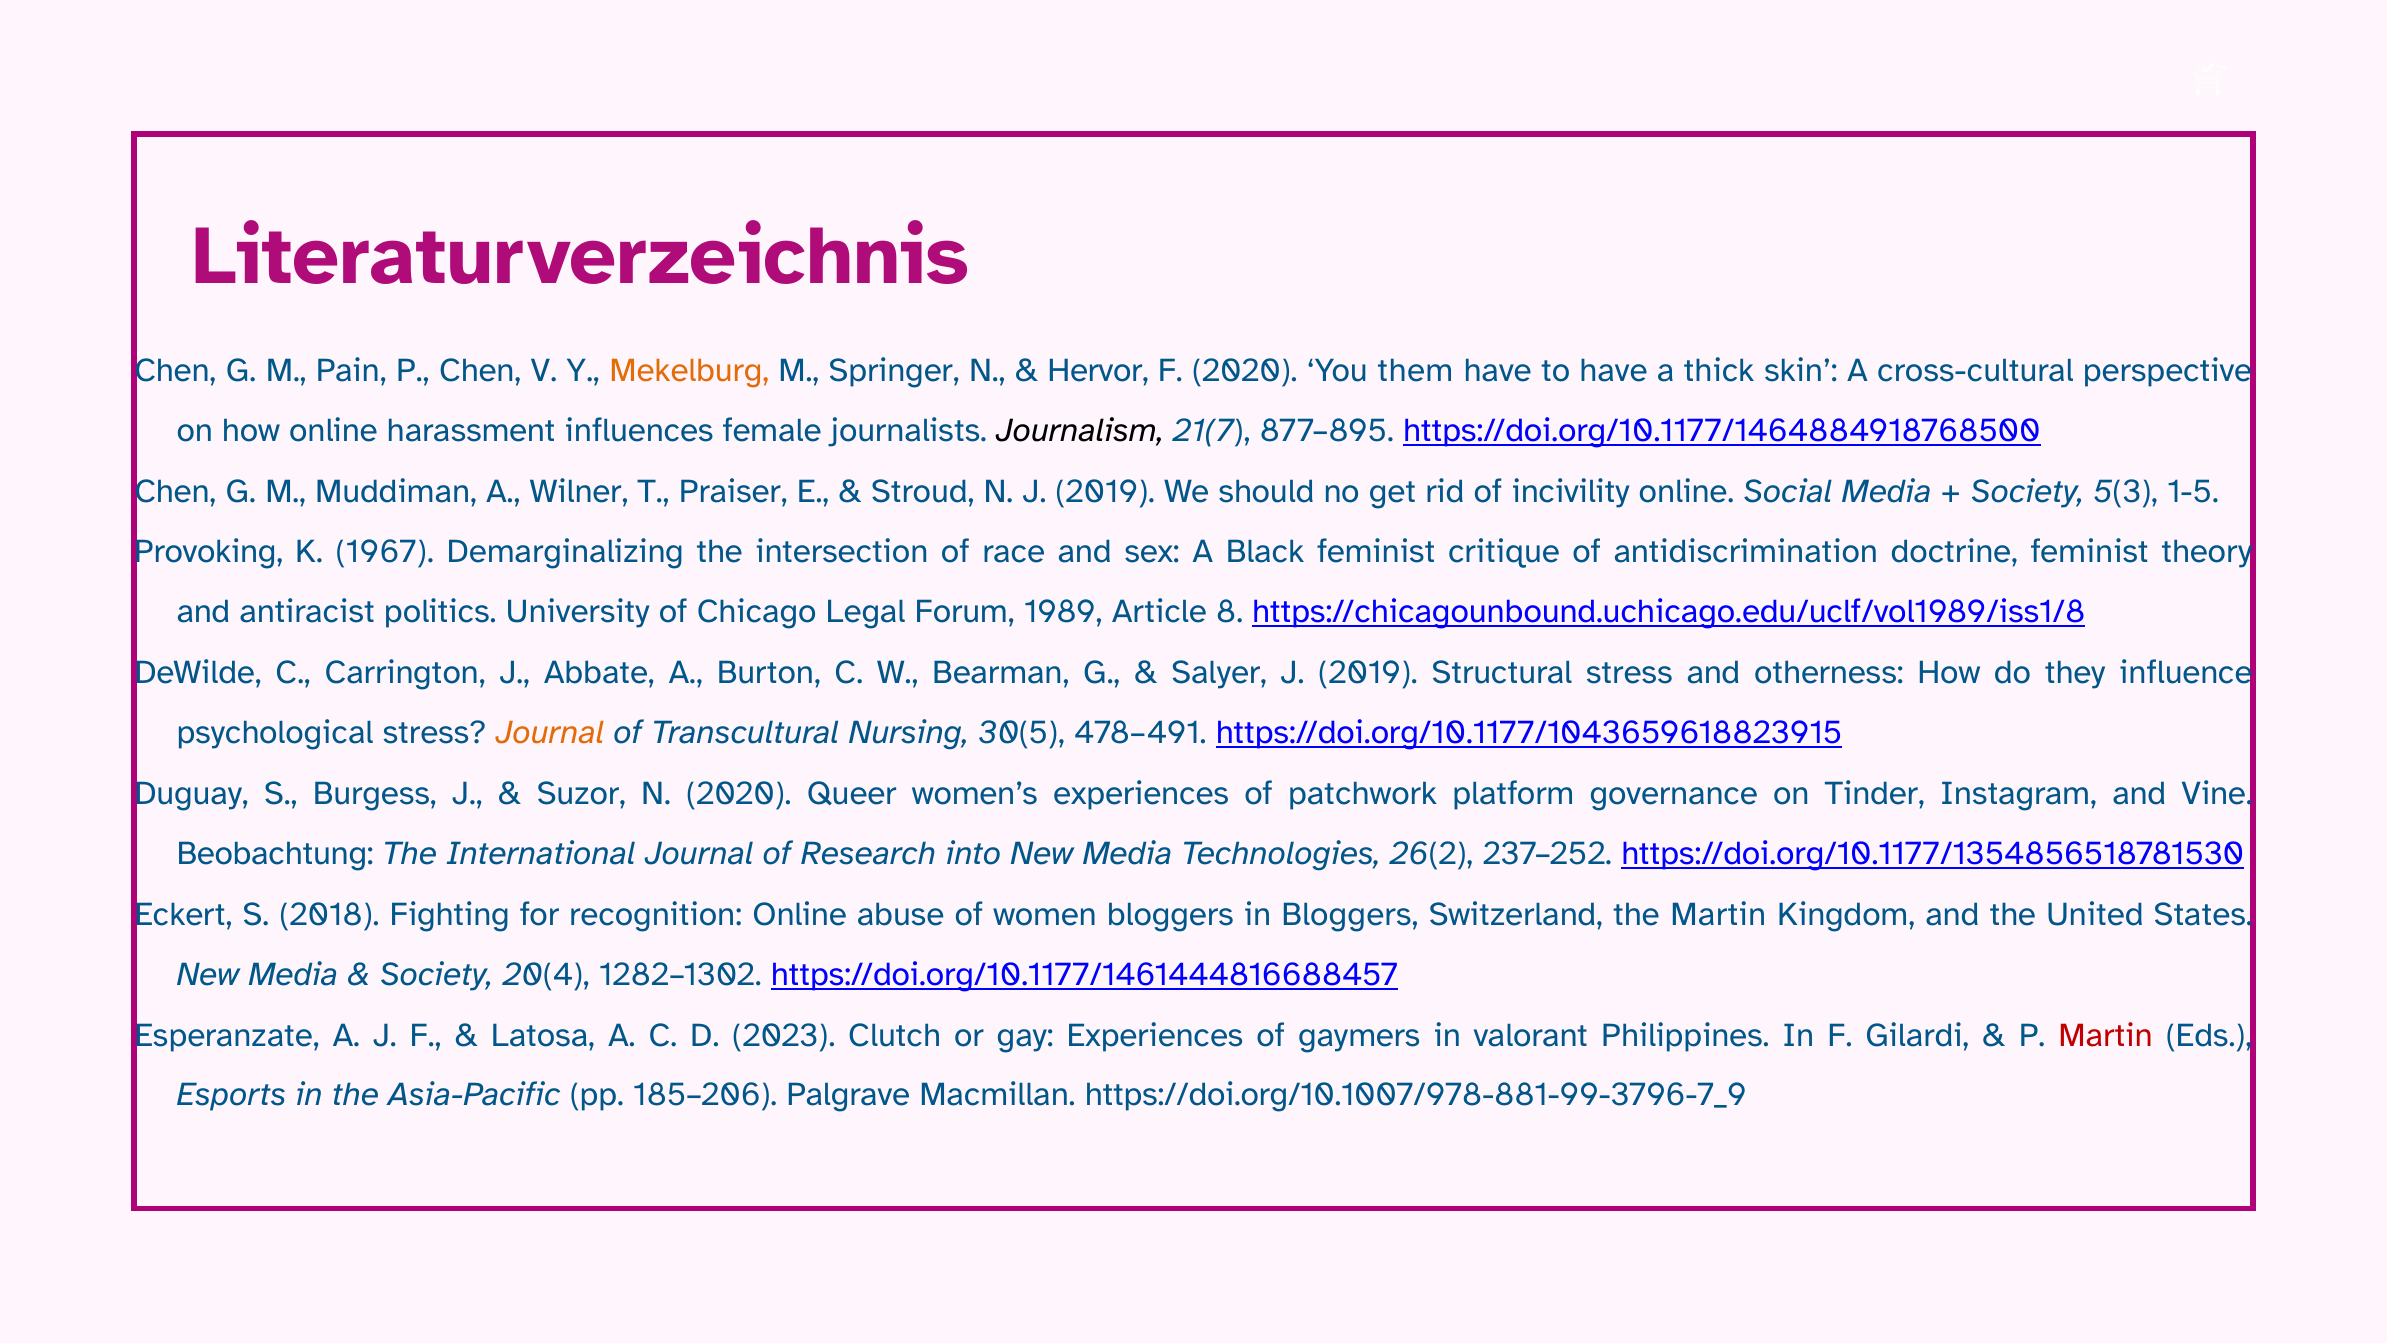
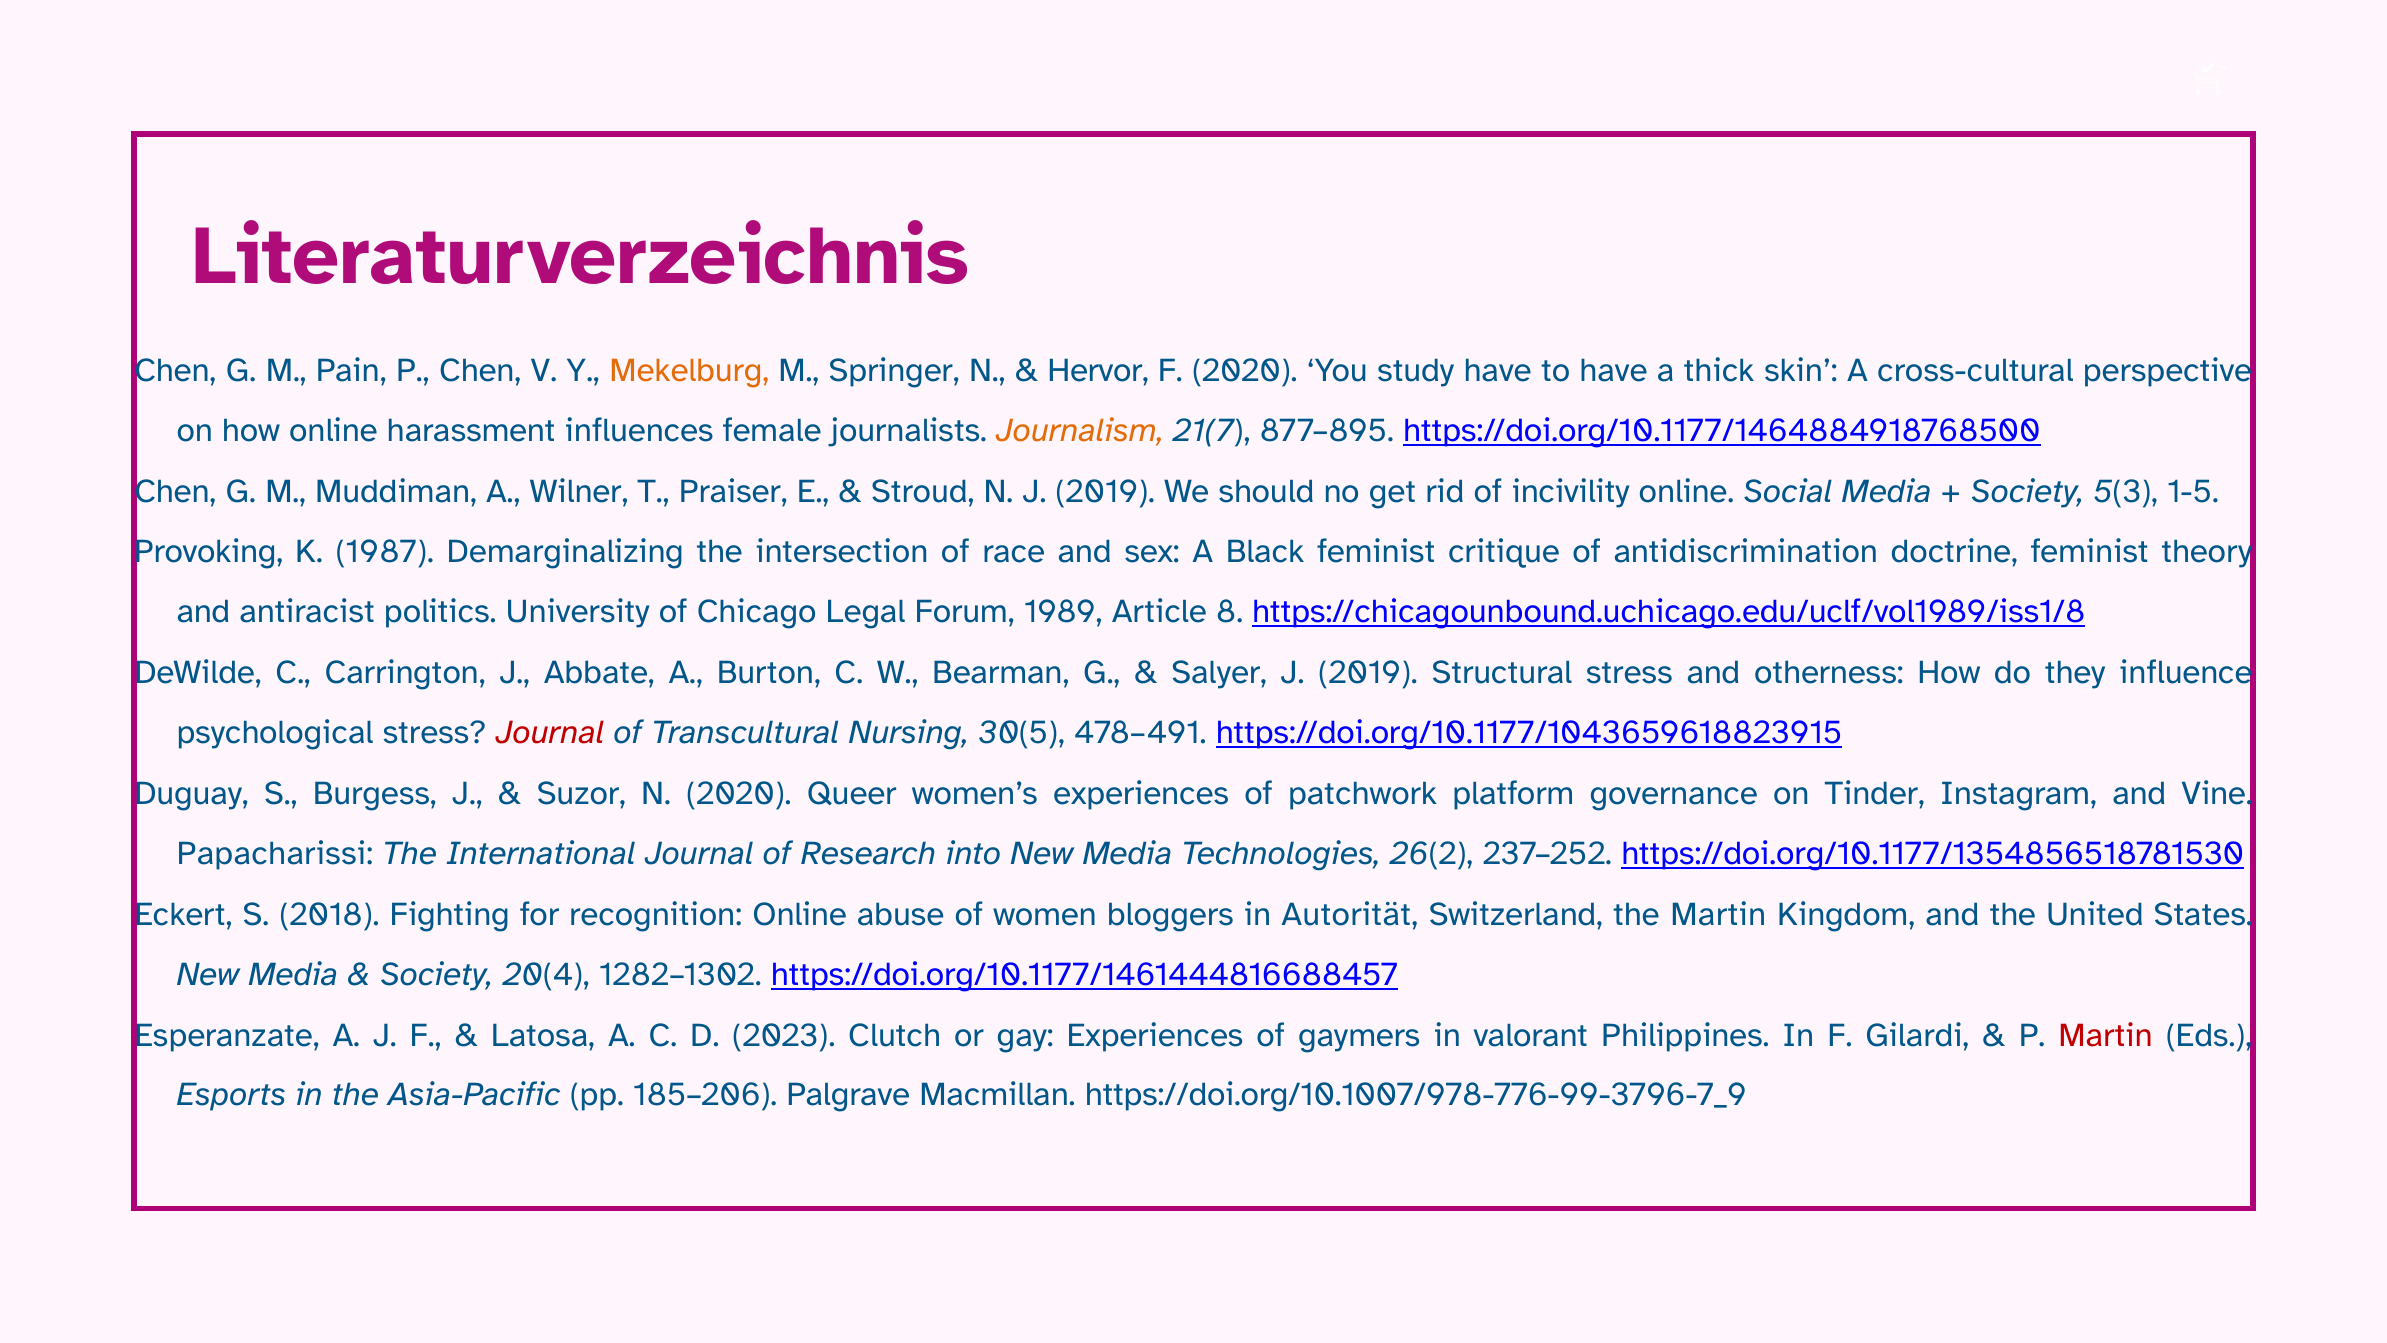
them: them -> study
Journalism colour: black -> orange
1967: 1967 -> 1987
Journal at (550, 732) colour: orange -> red
Beobachtung: Beobachtung -> Papacharissi
in Bloggers: Bloggers -> Autorität
https://doi.org/10.1007/978-881-99-3796-7_9: https://doi.org/10.1007/978-881-99-3796-7_9 -> https://doi.org/10.1007/978-776-99-3796-7_9
